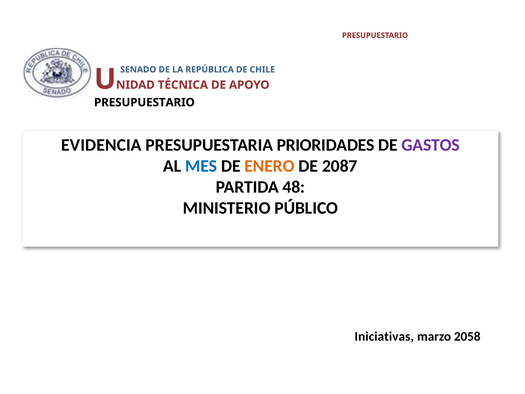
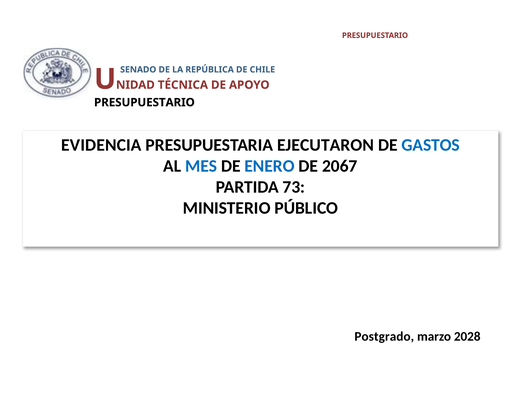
PRIORIDADES: PRIORIDADES -> EJECUTARON
GASTOS colour: purple -> blue
ENERO colour: orange -> blue
2087: 2087 -> 2067
48: 48 -> 73
Iniciativas: Iniciativas -> Postgrado
2058: 2058 -> 2028
